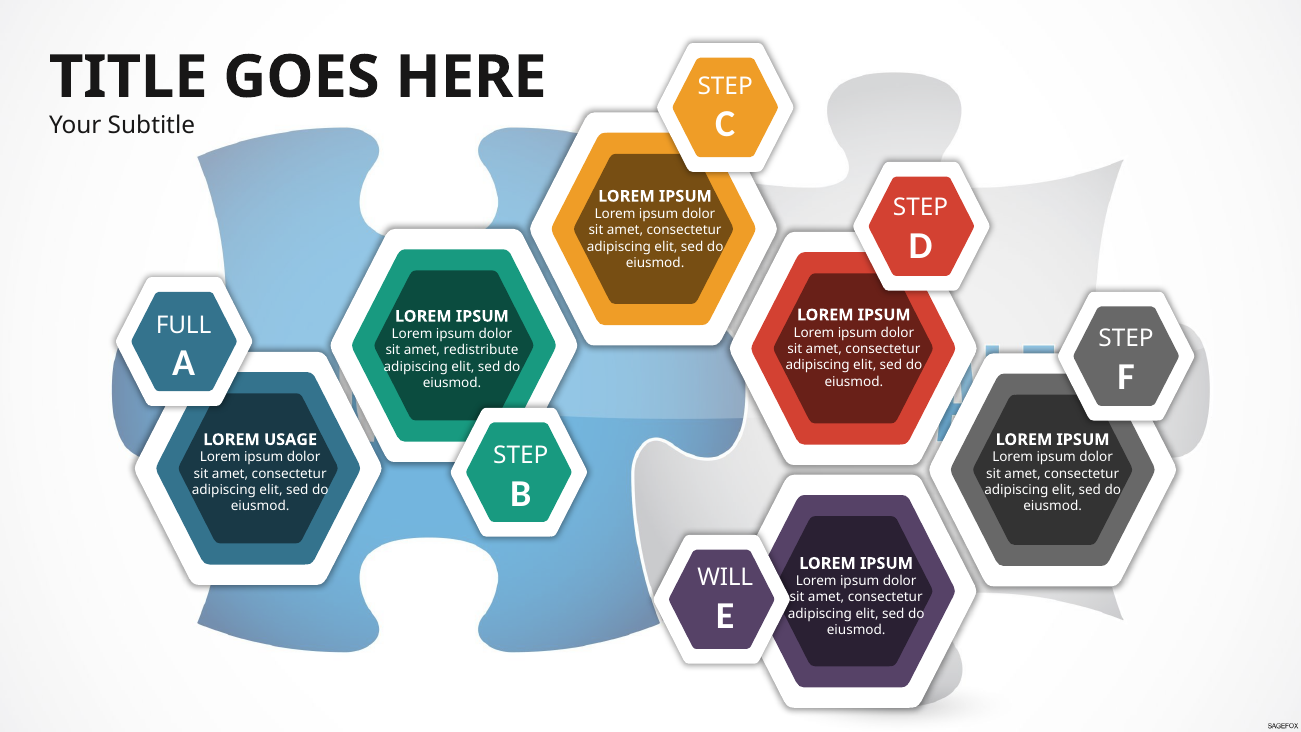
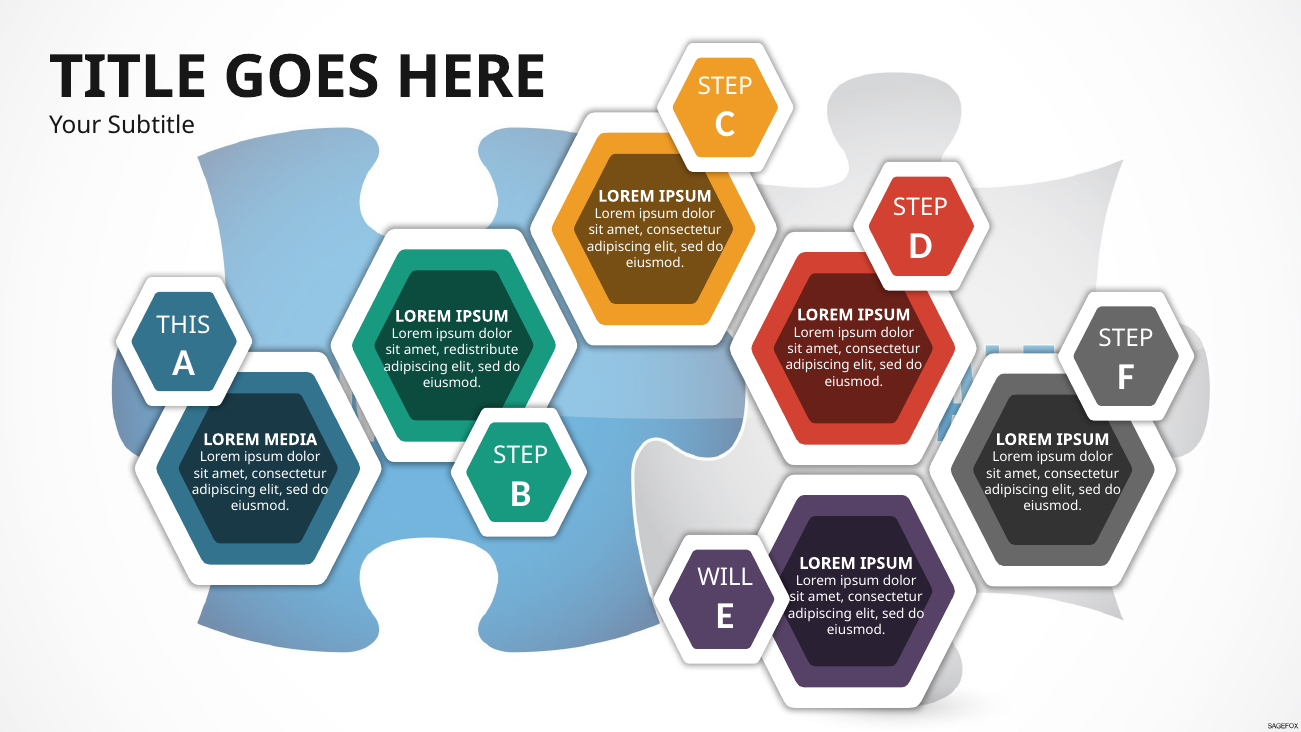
FULL: FULL -> THIS
USAGE: USAGE -> MEDIA
